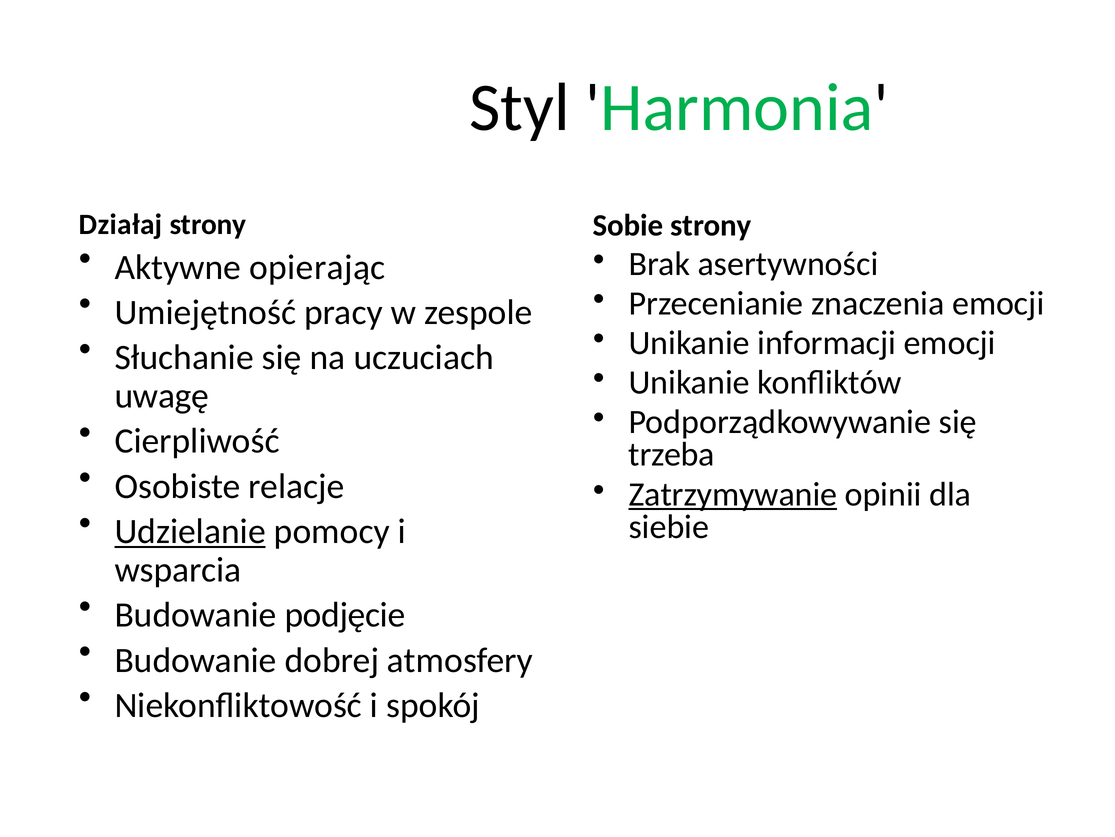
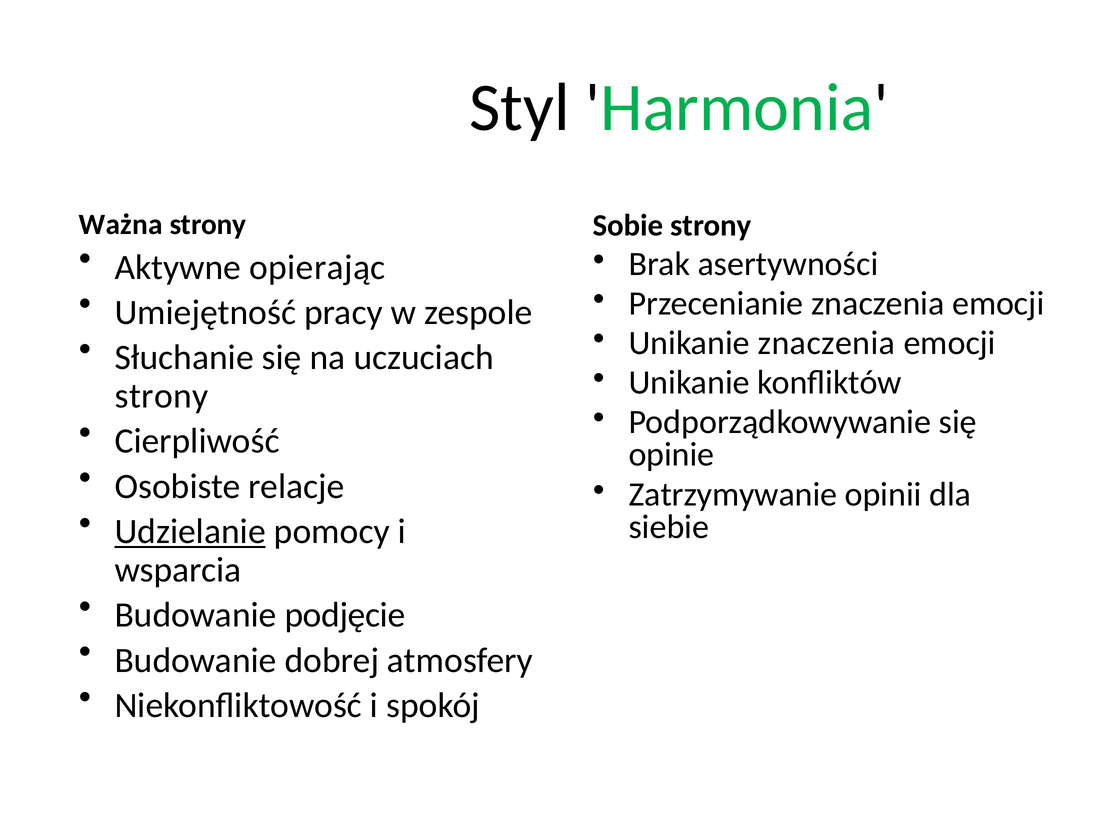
Działaj: Działaj -> Ważna
Unikanie informacji: informacji -> znaczenia
uwagę at (162, 396): uwagę -> strony
trzeba: trzeba -> opinie
Zatrzymywanie underline: present -> none
